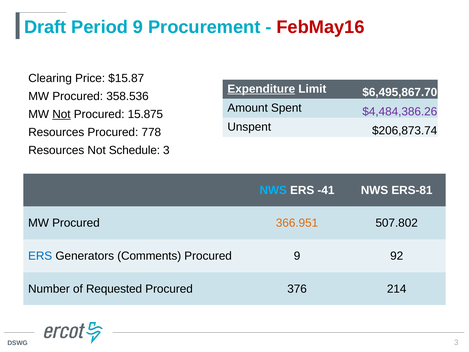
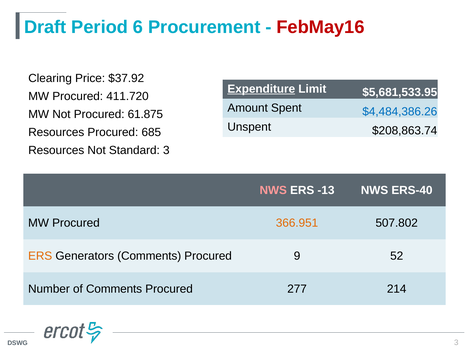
Period 9: 9 -> 6
$15.87: $15.87 -> $37.92
$6,495,867.70: $6,495,867.70 -> $5,681,533.95
358.536: 358.536 -> 411.720
$4,484,386.26 colour: purple -> blue
Not at (61, 114) underline: present -> none
15.875: 15.875 -> 61.875
$206,873.74: $206,873.74 -> $208,863.74
778: 778 -> 685
Schedule: Schedule -> Standard
NWS at (273, 190) colour: light blue -> pink
-41: -41 -> -13
ERS-81: ERS-81 -> ERS-40
ERS at (40, 256) colour: blue -> orange
92: 92 -> 52
of Requested: Requested -> Comments
376: 376 -> 277
